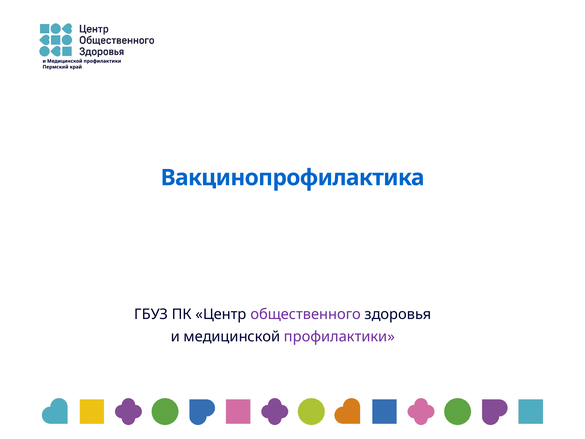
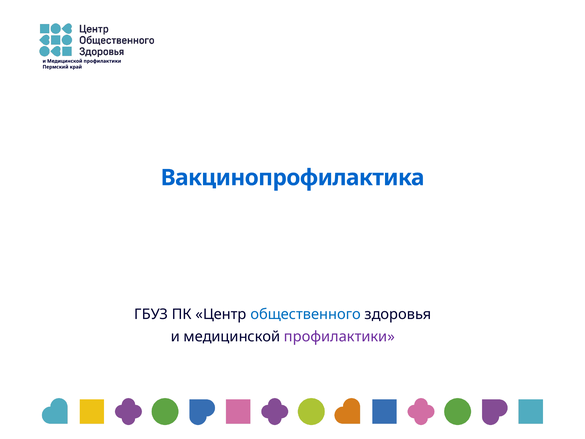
общественного colour: purple -> blue
